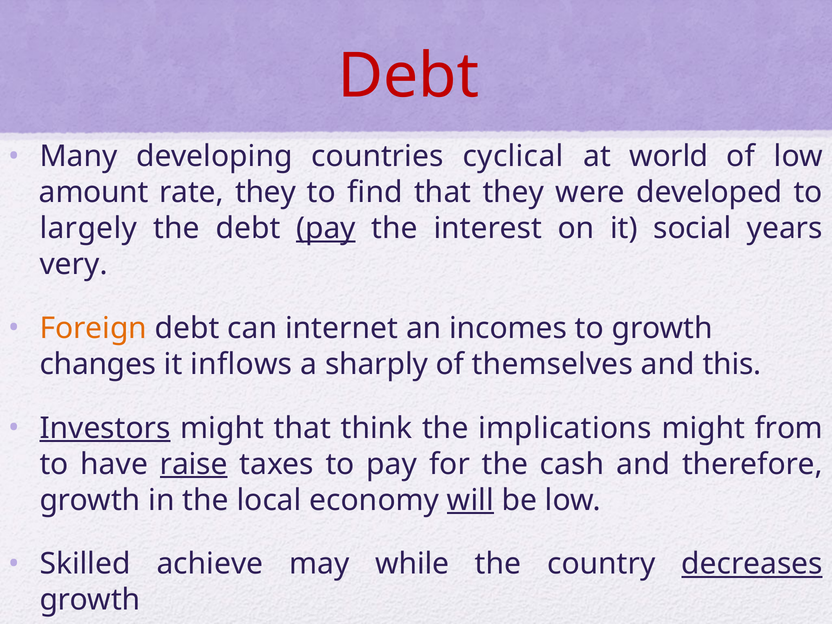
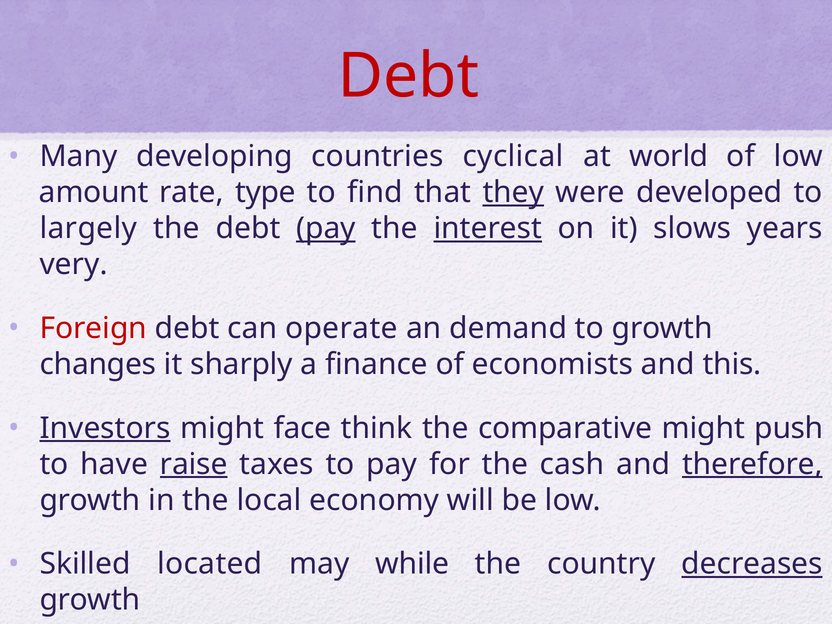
rate they: they -> type
they at (513, 192) underline: none -> present
interest underline: none -> present
social: social -> slows
Foreign colour: orange -> red
internet: internet -> operate
incomes: incomes -> demand
inflows: inflows -> sharply
sharply: sharply -> finance
themselves: themselves -> economists
might that: that -> face
implications: implications -> comparative
from: from -> push
therefore underline: none -> present
will underline: present -> none
achieve: achieve -> located
